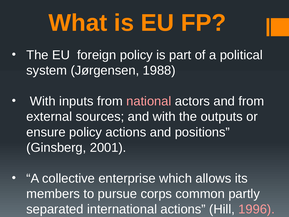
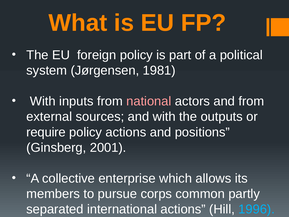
1988: 1988 -> 1981
ensure: ensure -> require
1996 colour: pink -> light blue
